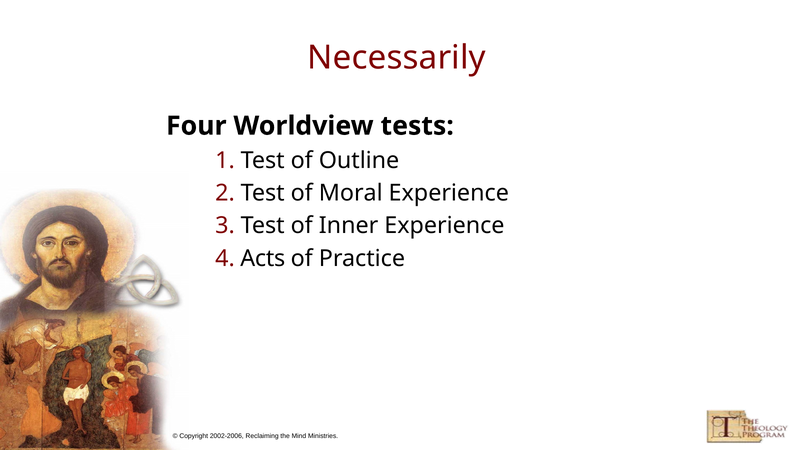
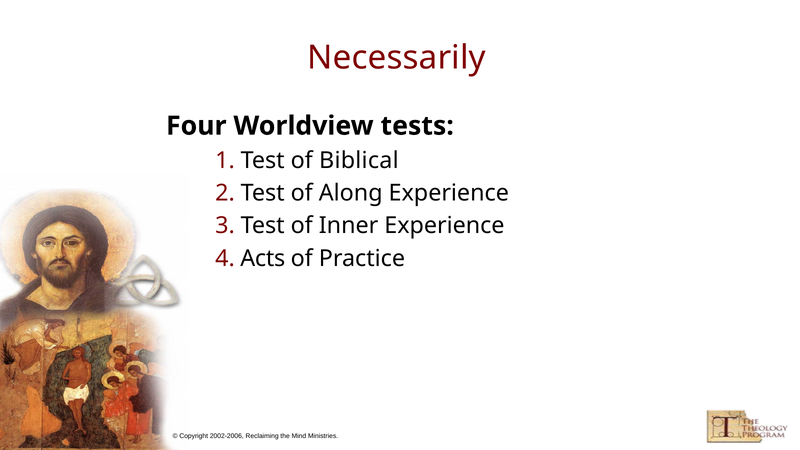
Outline: Outline -> Biblical
Moral: Moral -> Along
